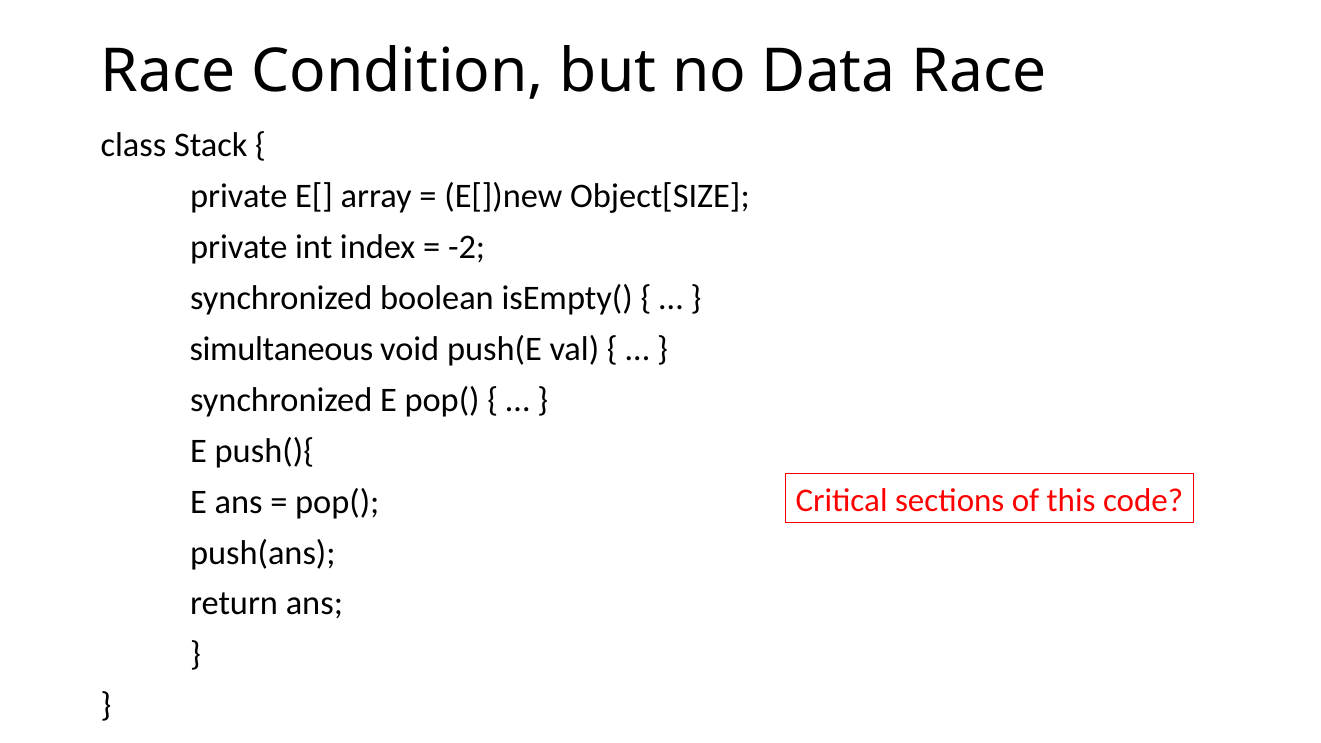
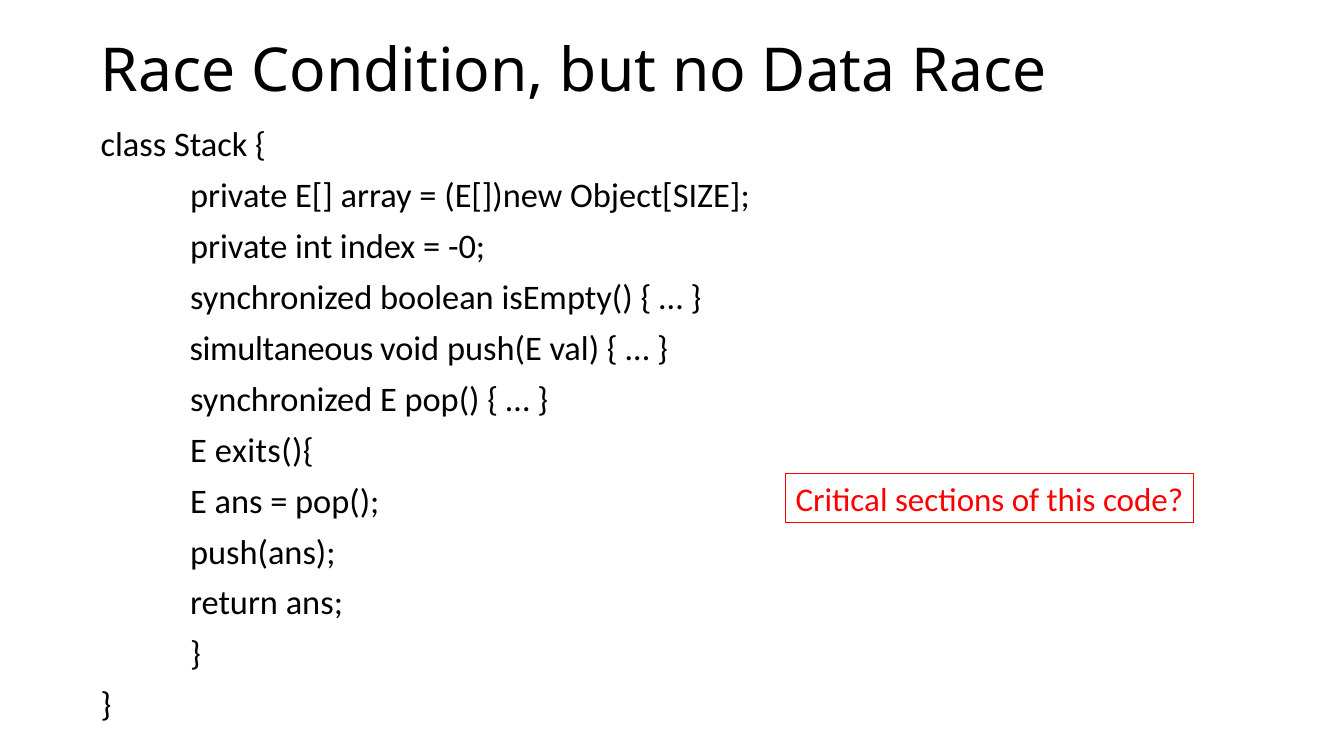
-2: -2 -> -0
push(){: push(){ -> exits(){
